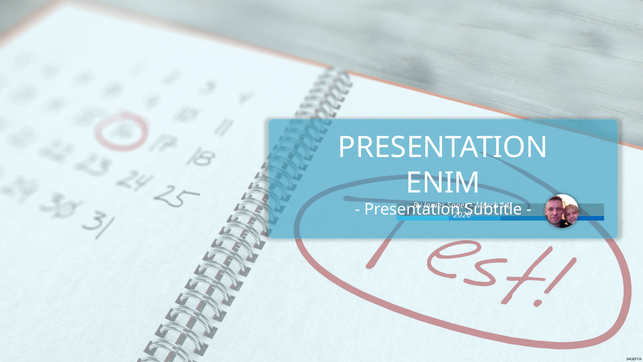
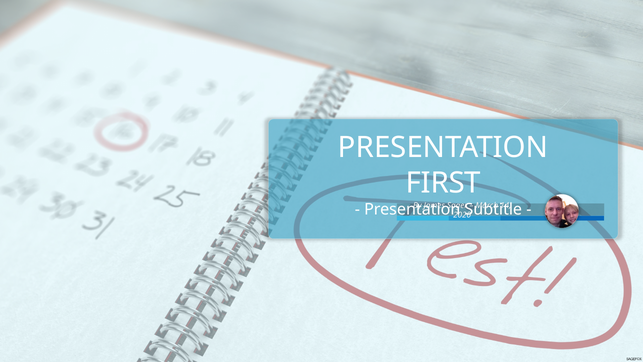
ENIM: ENIM -> FIRST
